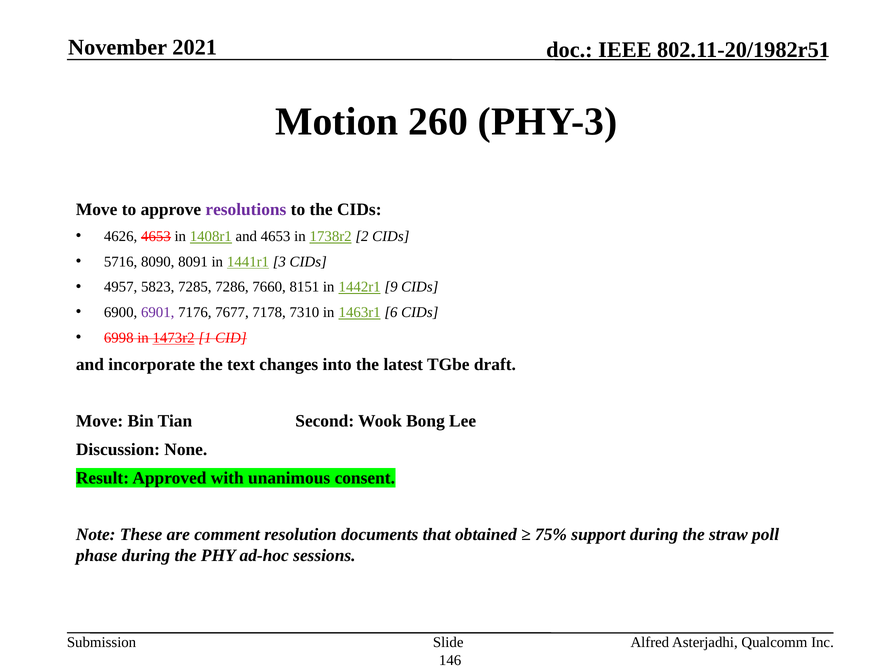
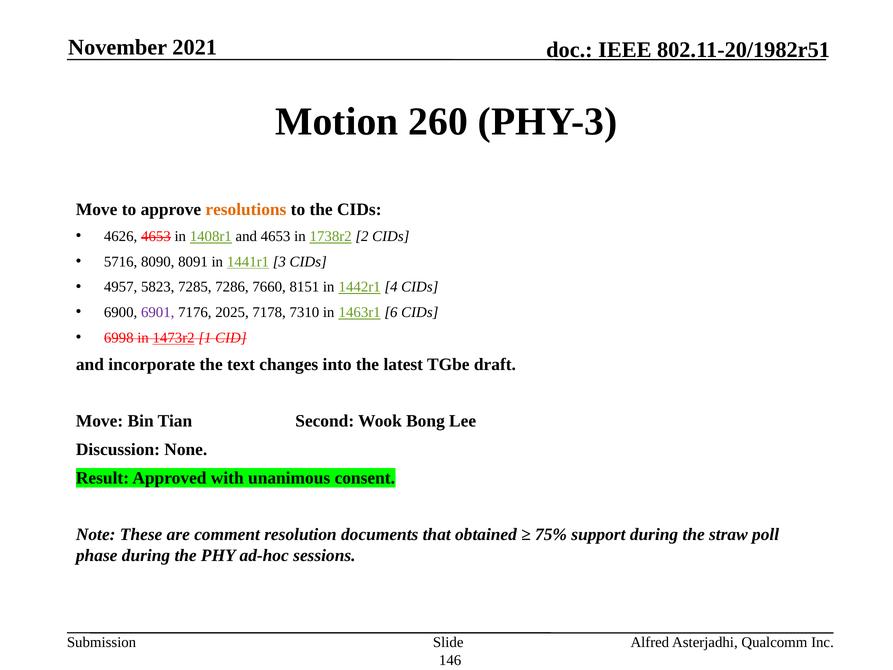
resolutions colour: purple -> orange
9: 9 -> 4
7677: 7677 -> 2025
